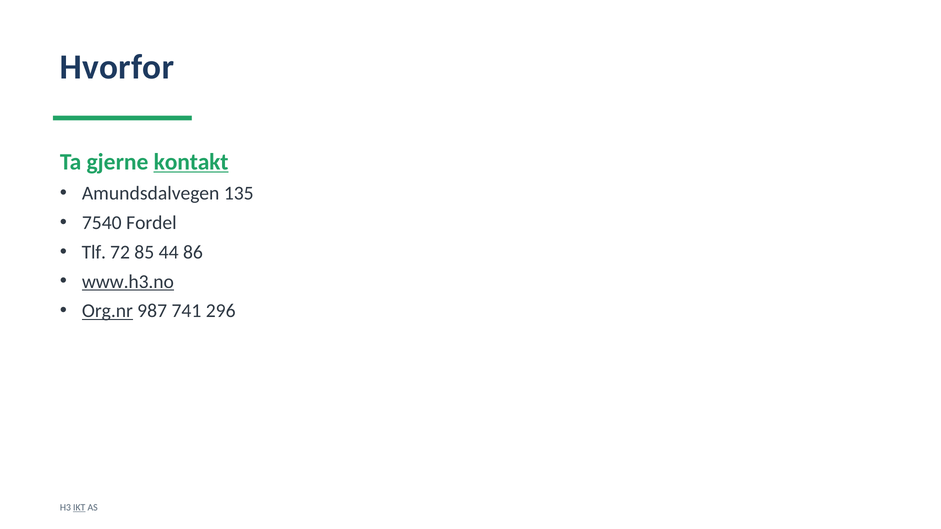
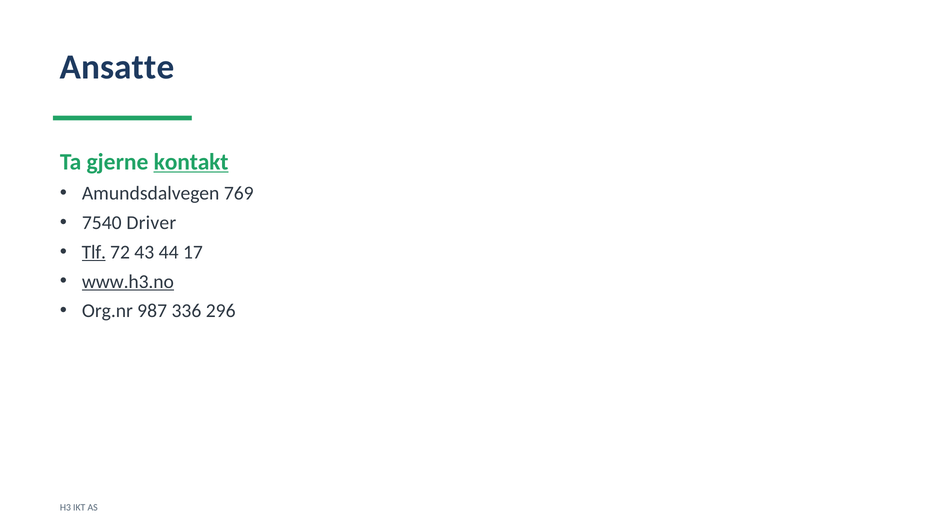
Hvorfor: Hvorfor -> Ansatte
135: 135 -> 769
Fordel: Fordel -> Driver
Tlf underline: none -> present
85: 85 -> 43
86: 86 -> 17
Org.nr underline: present -> none
741: 741 -> 336
IKT underline: present -> none
